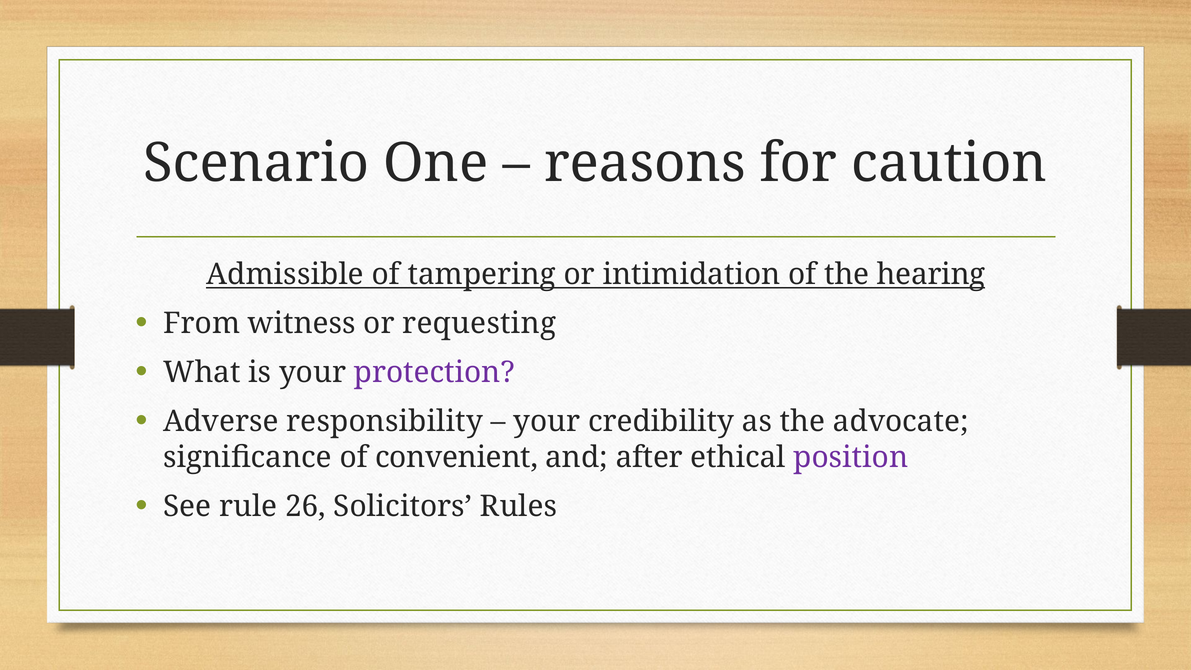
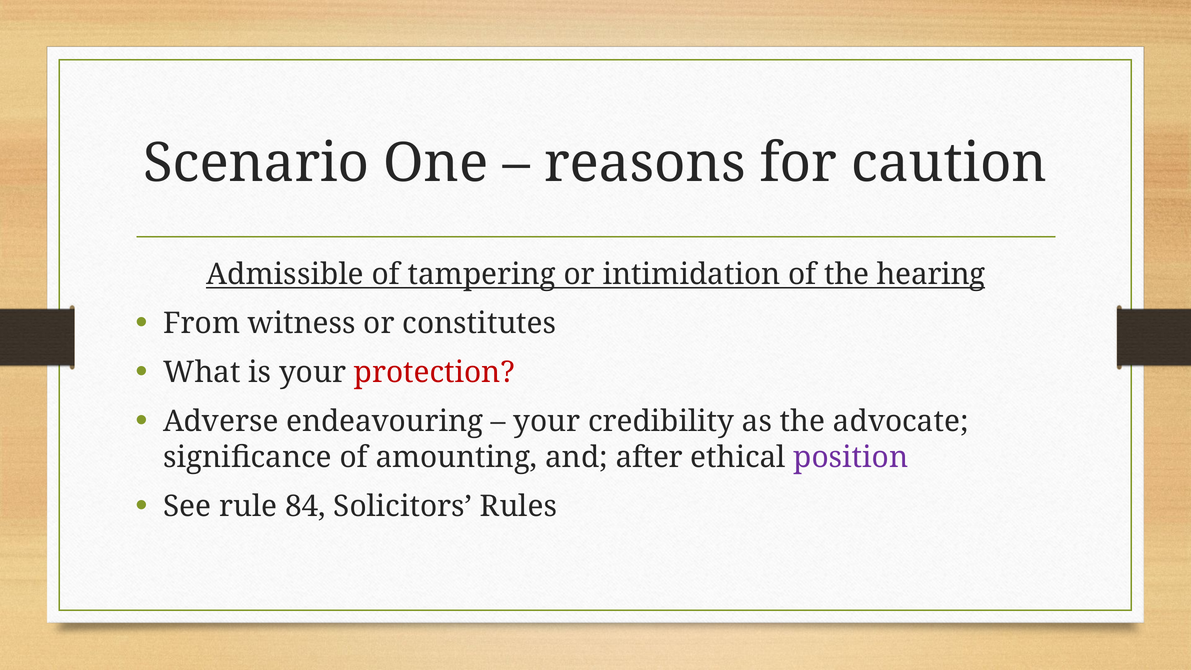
requesting: requesting -> constitutes
protection colour: purple -> red
responsibility: responsibility -> endeavouring
convenient: convenient -> amounting
26: 26 -> 84
